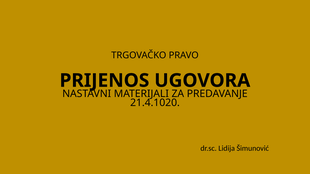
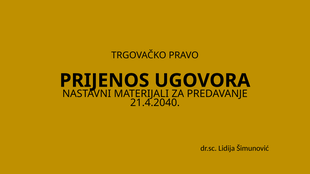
21.4.1020: 21.4.1020 -> 21.4.2040
